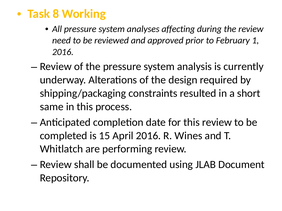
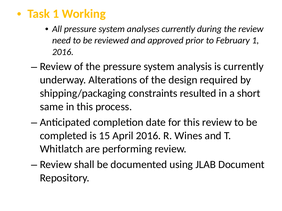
Task 8: 8 -> 1
analyses affecting: affecting -> currently
